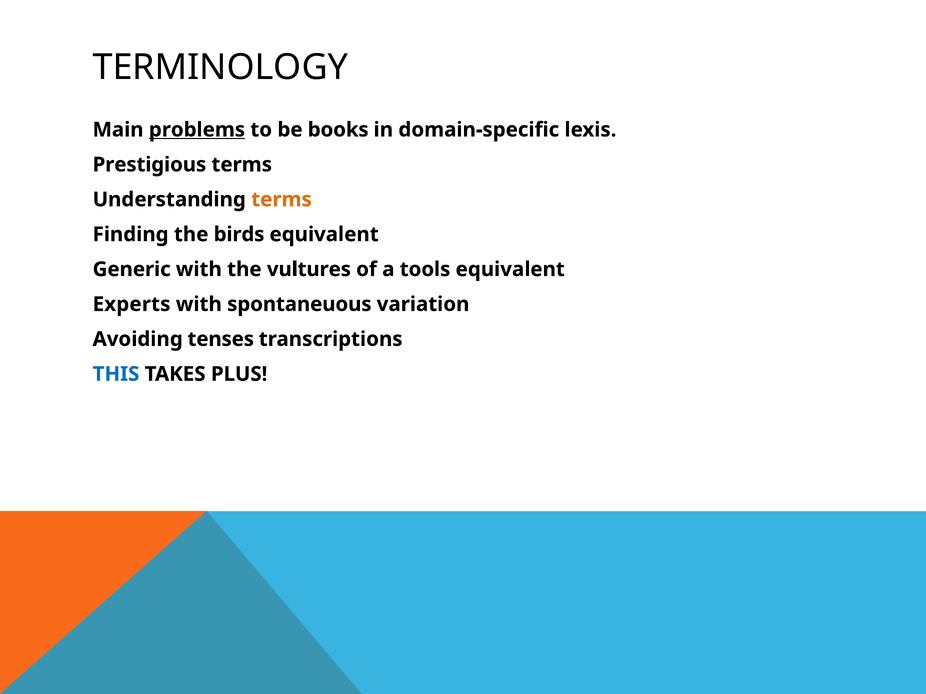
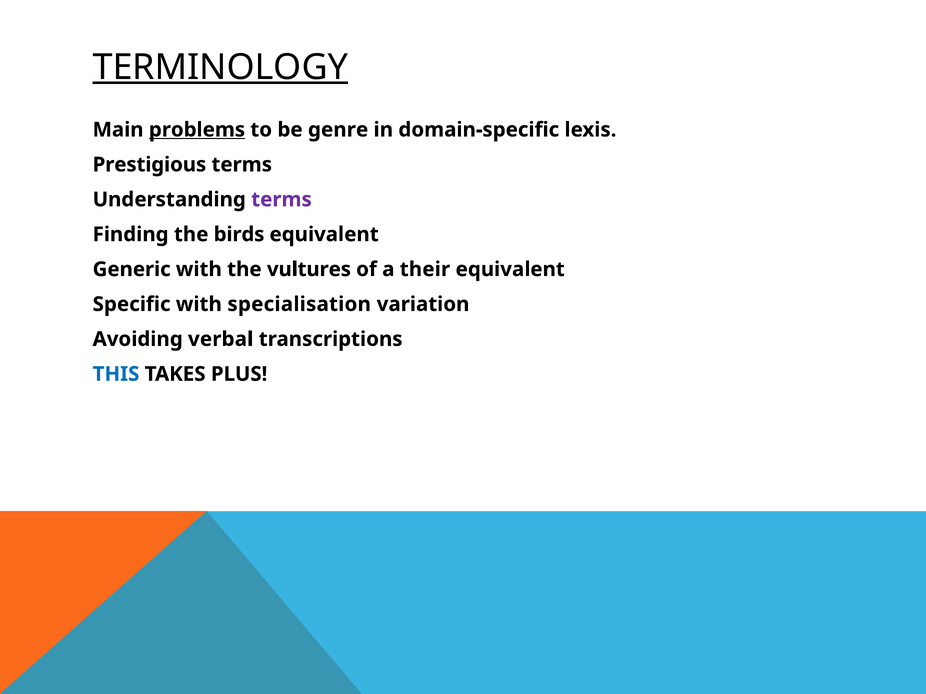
TERMINOLOGY underline: none -> present
books: books -> genre
terms at (282, 200) colour: orange -> purple
tools: tools -> their
Experts: Experts -> Specific
spontaneuous: spontaneuous -> specialisation
tenses: tenses -> verbal
